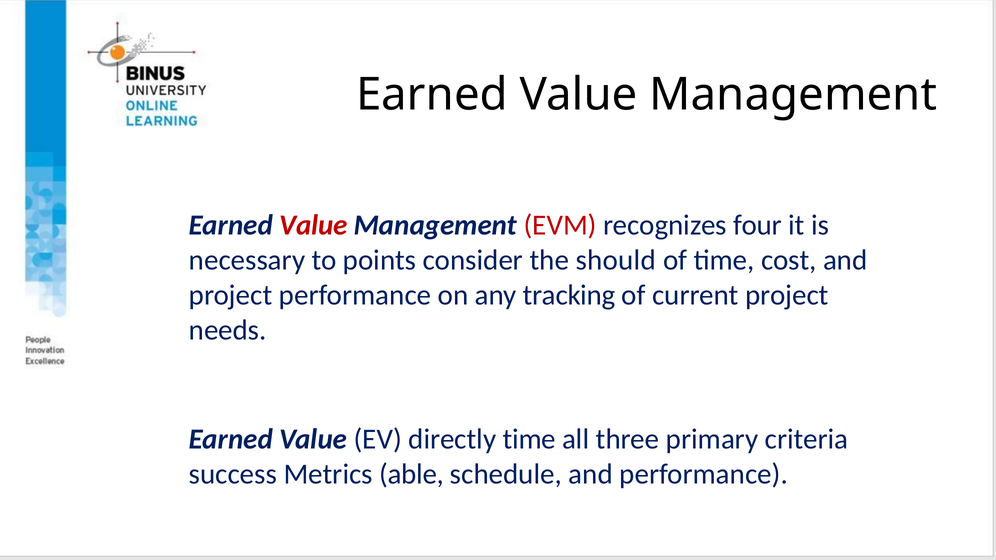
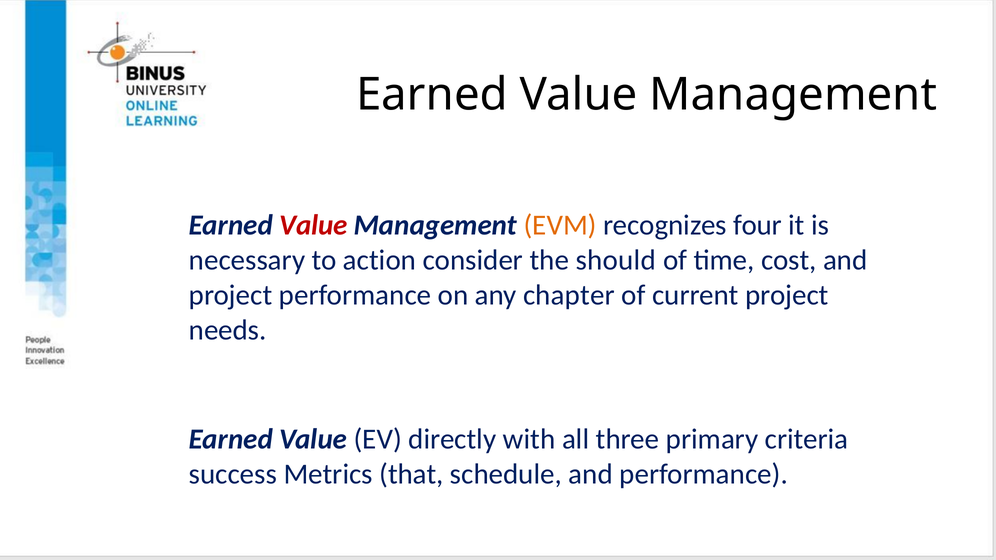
EVM colour: red -> orange
points: points -> action
tracking: tracking -> chapter
directly time: time -> with
able: able -> that
